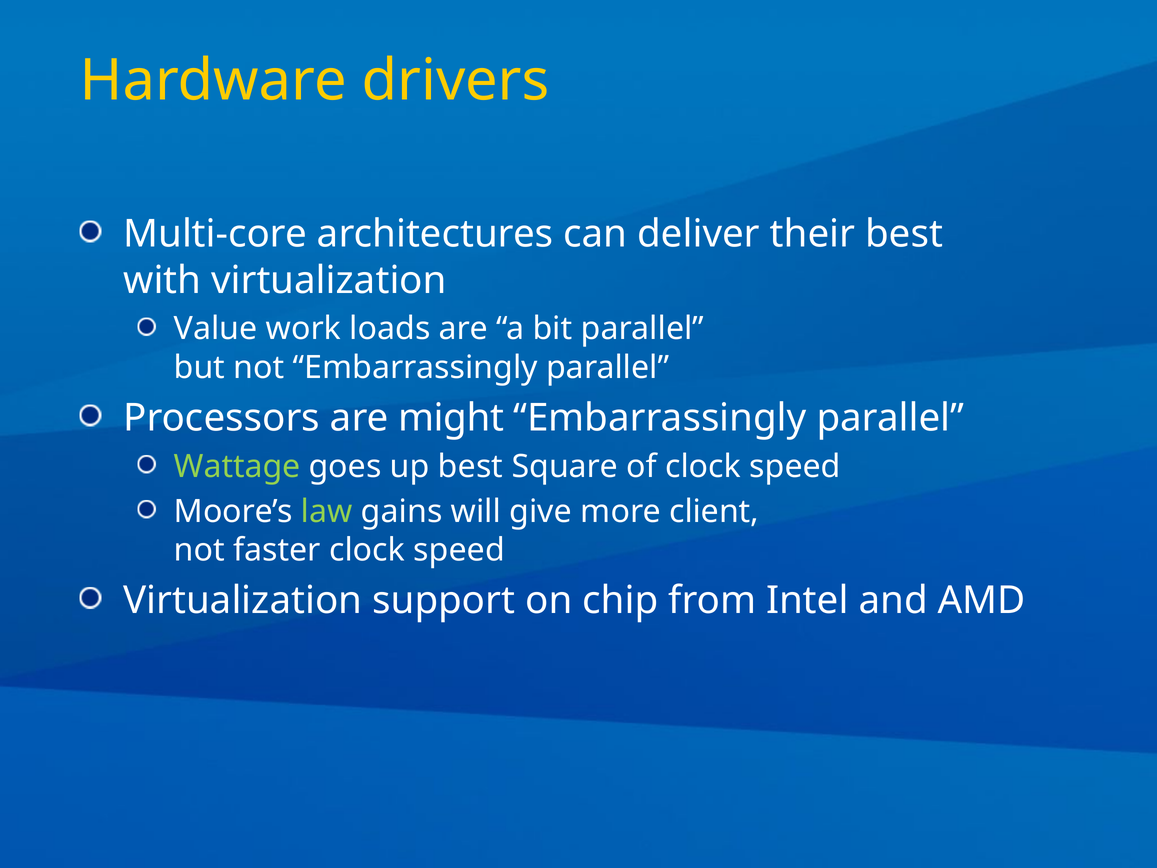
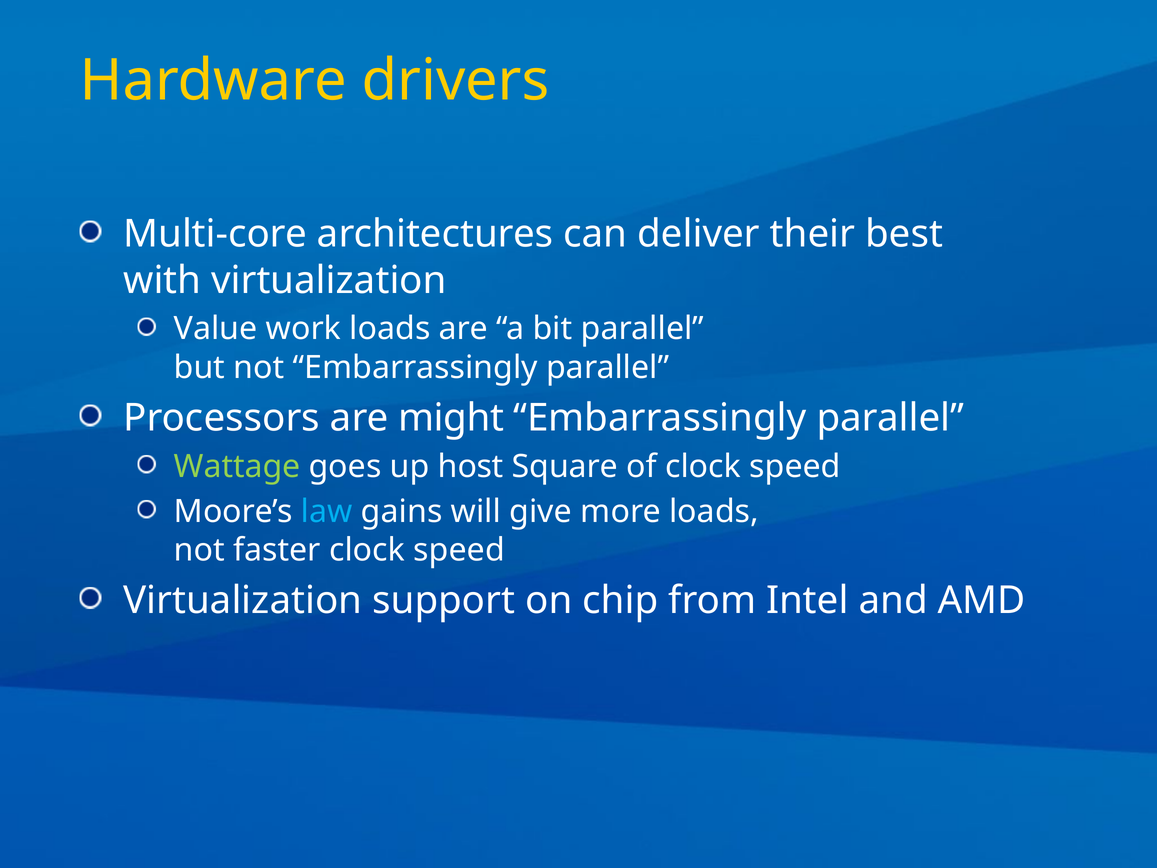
up best: best -> host
law colour: light green -> light blue
more client: client -> loads
